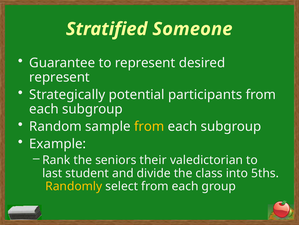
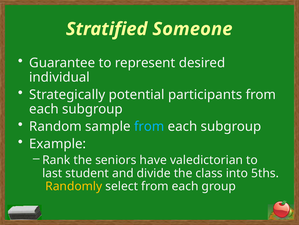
represent at (59, 77): represent -> individual
from at (149, 126) colour: yellow -> light blue
their: their -> have
